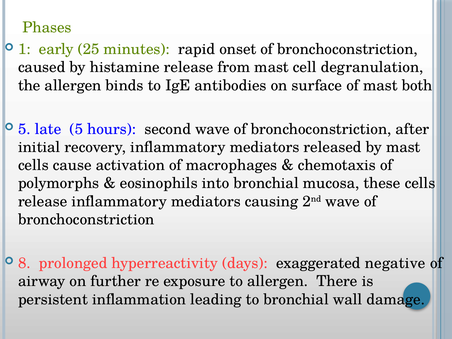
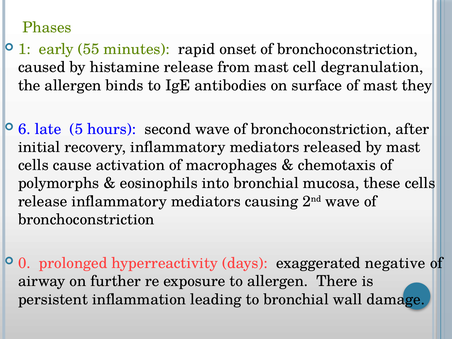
25: 25 -> 55
both: both -> they
5 at (24, 129): 5 -> 6
8: 8 -> 0
